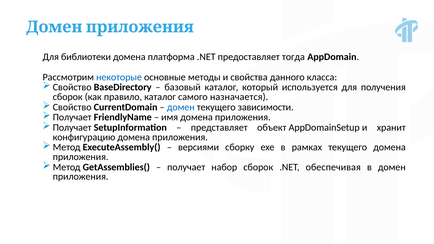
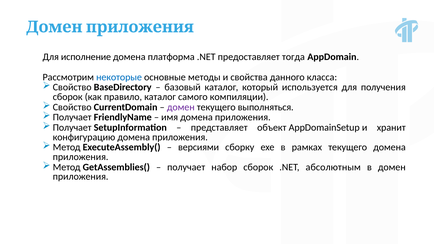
библиотеки: библиотеки -> исполнение
назначается: назначается -> компиляции
домен at (181, 107) colour: blue -> purple
зависимости: зависимости -> выполняться
обеспечивая: обеспечивая -> абсолютным
